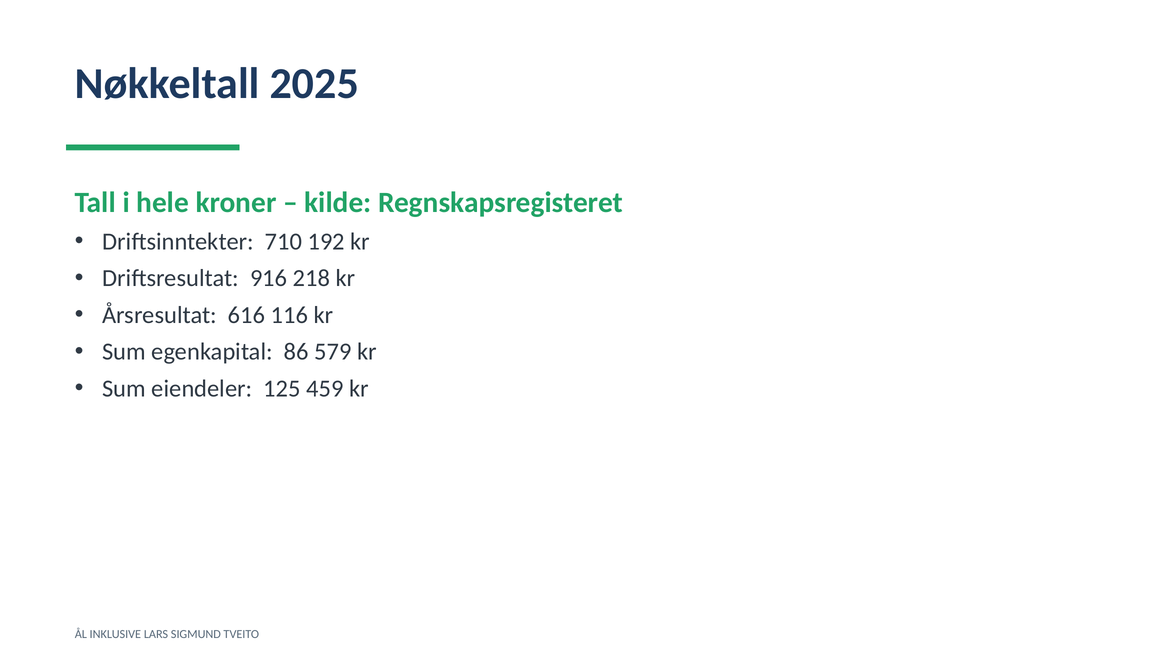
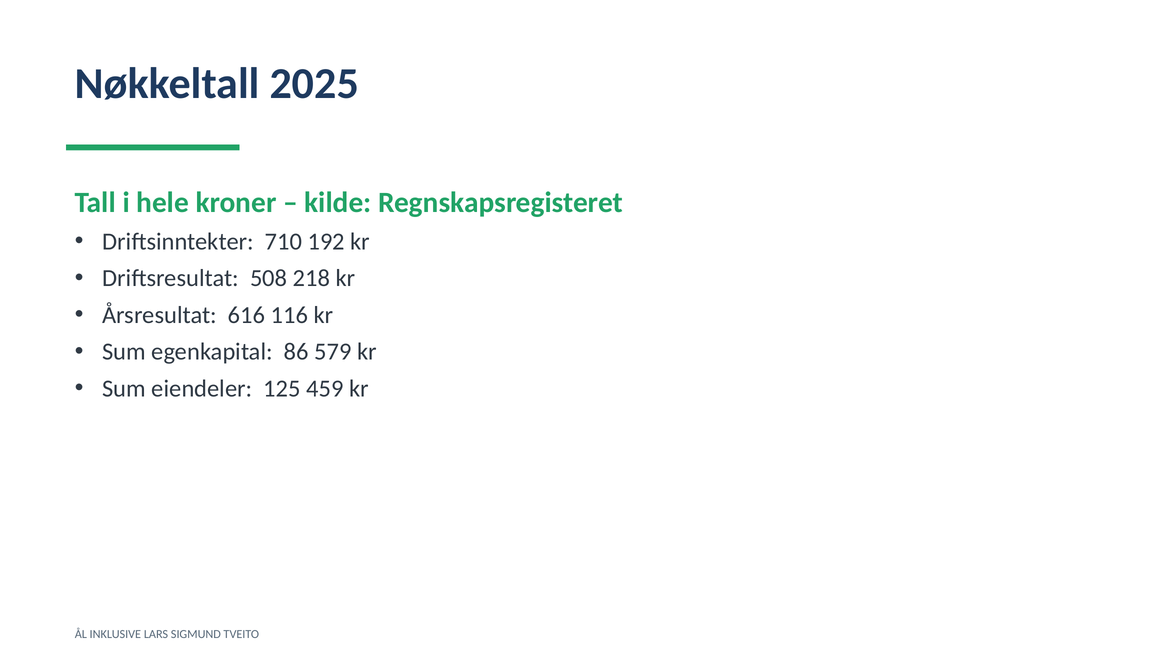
916: 916 -> 508
